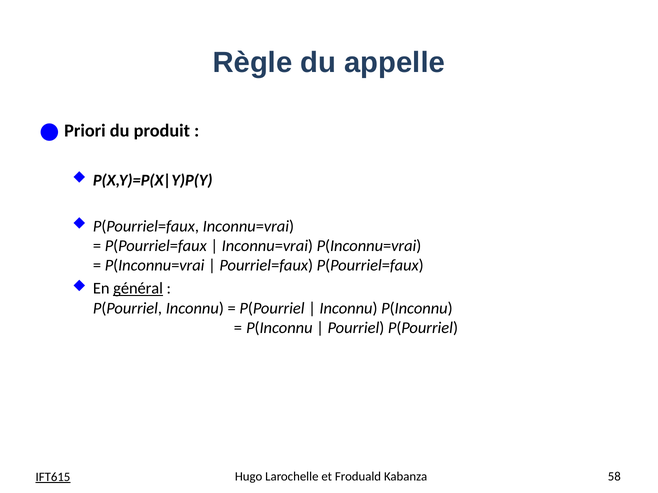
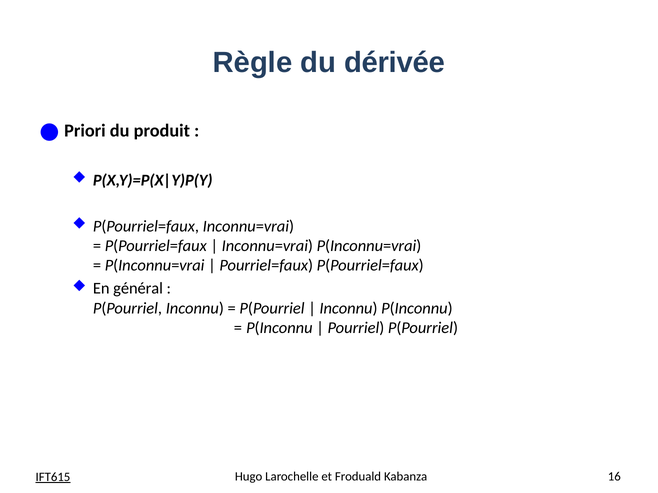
appelle: appelle -> dérivée
général underline: present -> none
58: 58 -> 16
